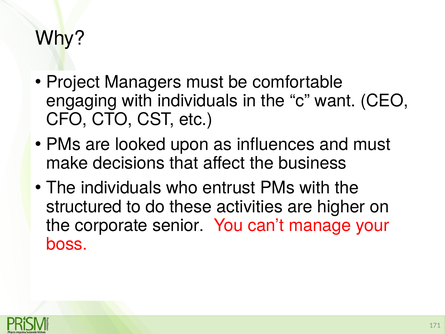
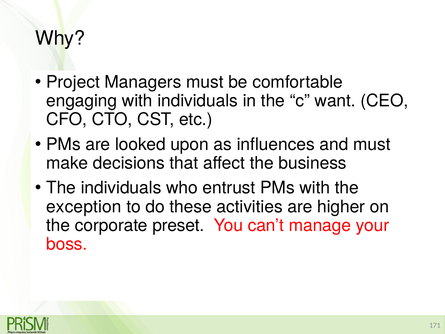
structured: structured -> exception
senior: senior -> preset
